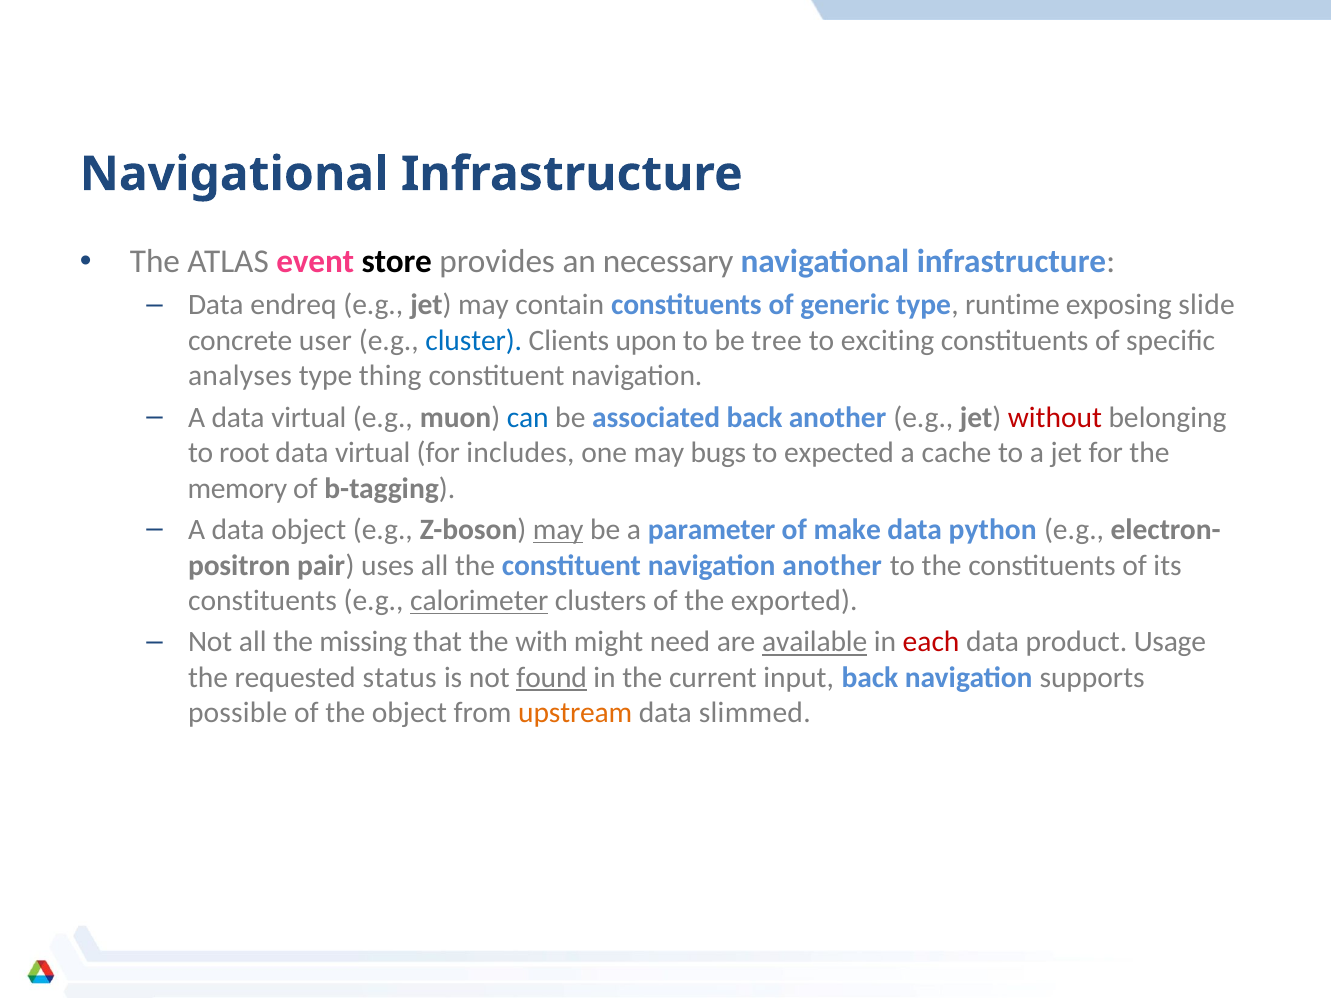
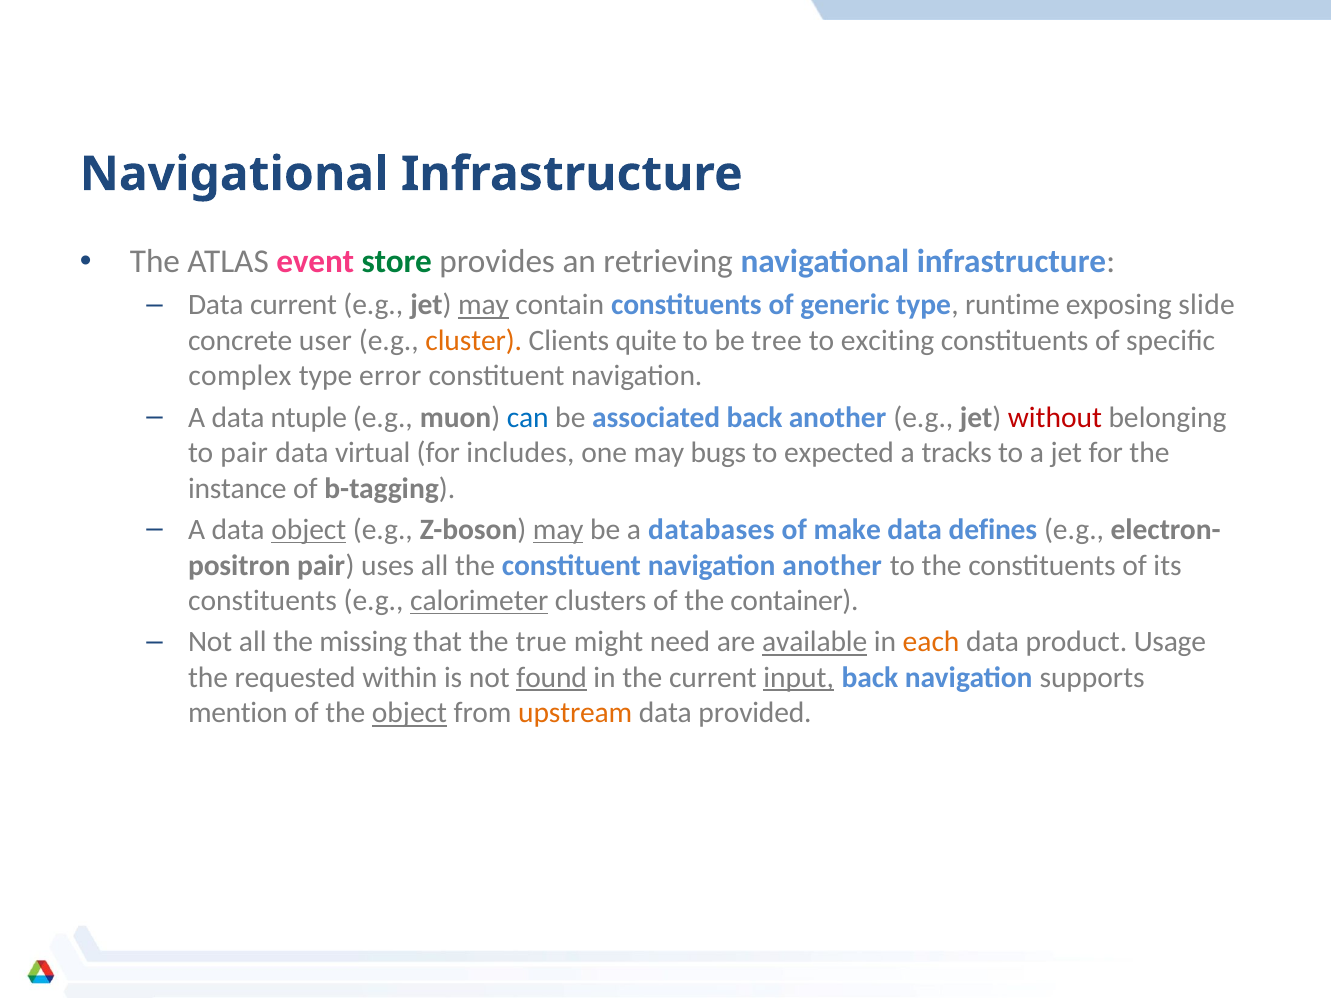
store colour: black -> green
necessary: necessary -> retrieving
Data endreq: endreq -> current
may at (483, 305) underline: none -> present
cluster colour: blue -> orange
upon: upon -> quite
analyses: analyses -> complex
thing: thing -> error
A data virtual: virtual -> ntuple
to root: root -> pair
cache: cache -> tracks
memory: memory -> instance
object at (309, 530) underline: none -> present
parameter: parameter -> databases
python: python -> defines
exported: exported -> container
with: with -> true
each colour: red -> orange
status: status -> within
input underline: none -> present
possible: possible -> mention
object at (409, 713) underline: none -> present
slimmed: slimmed -> provided
